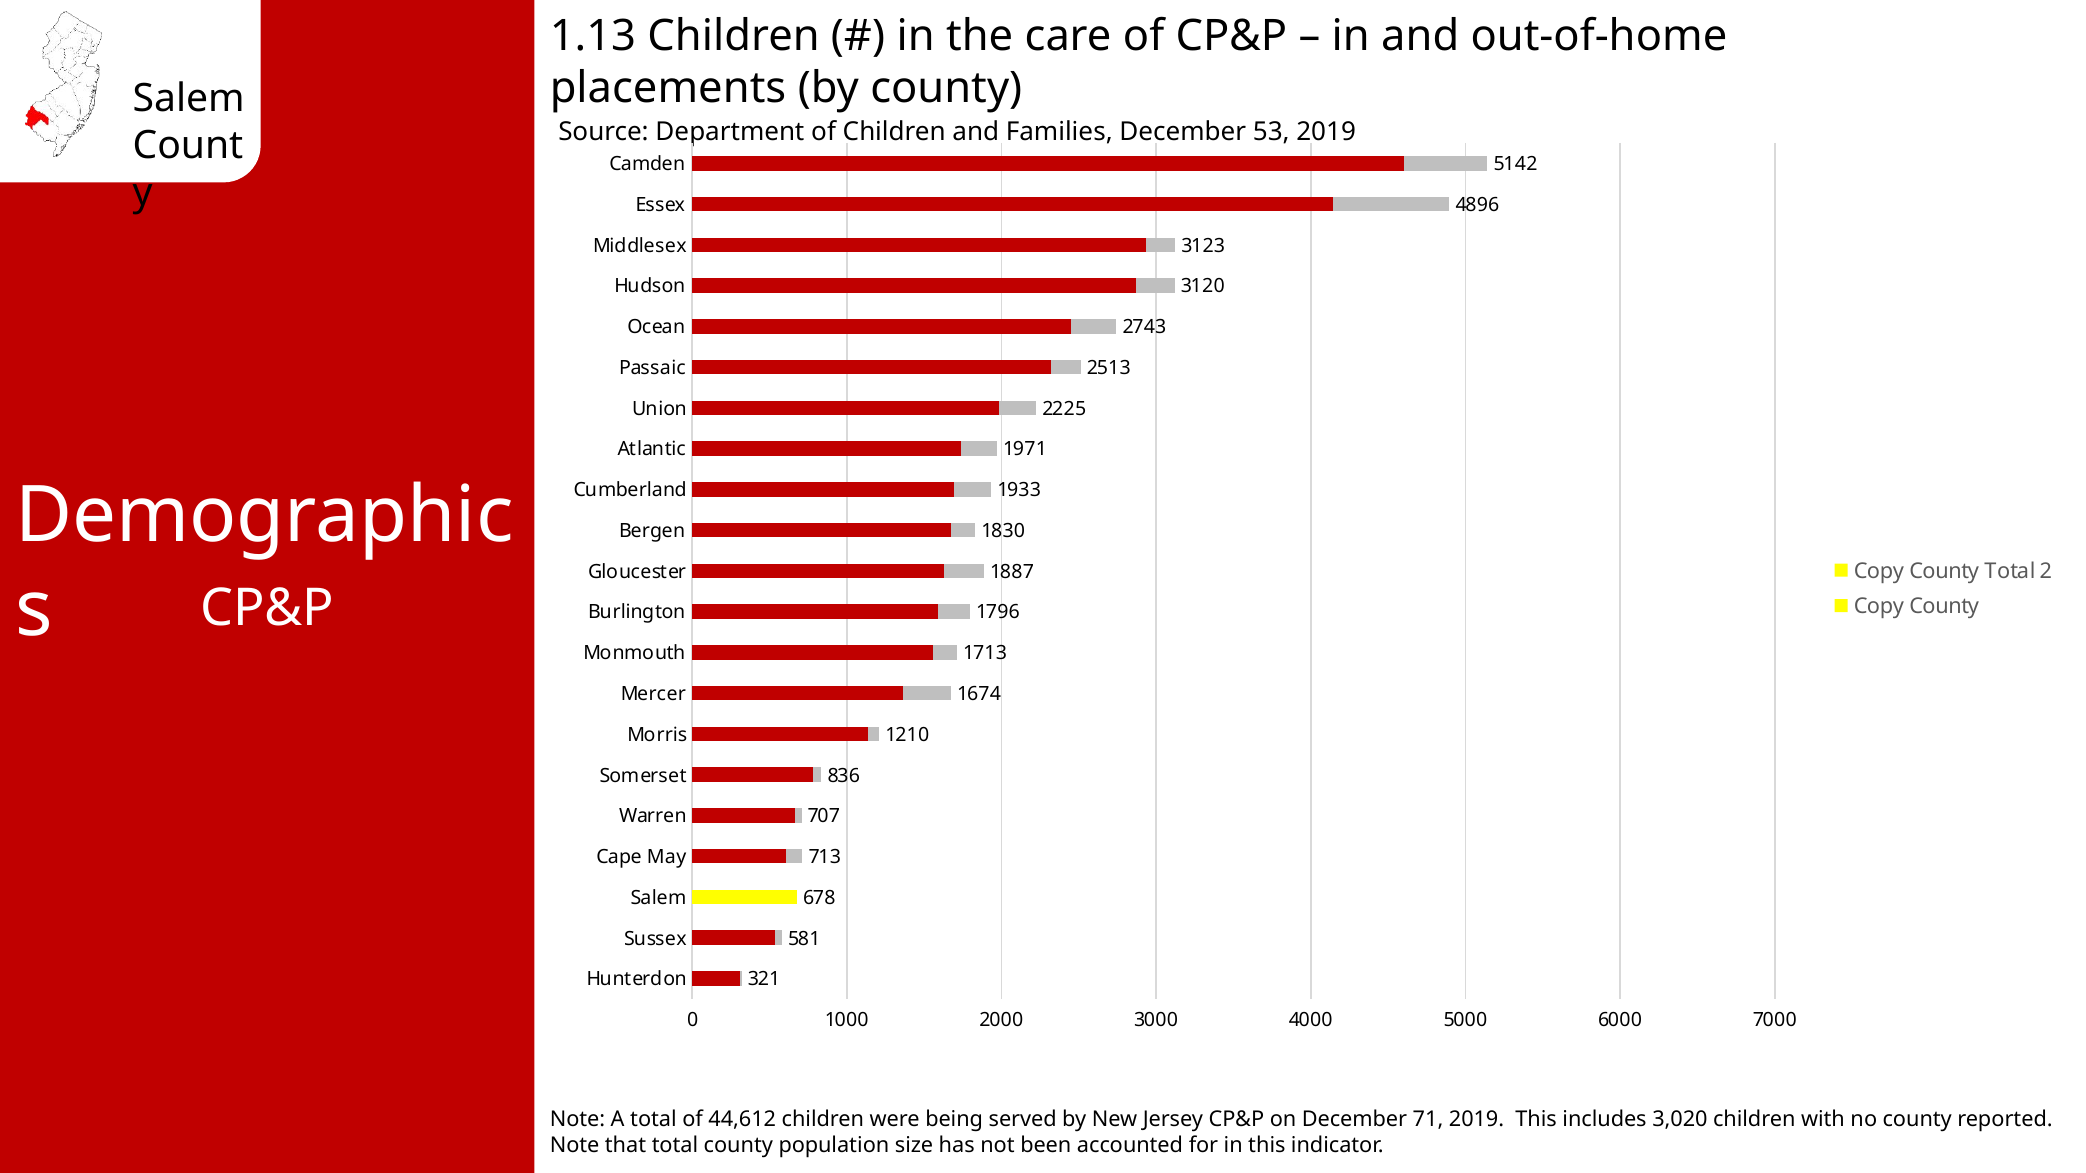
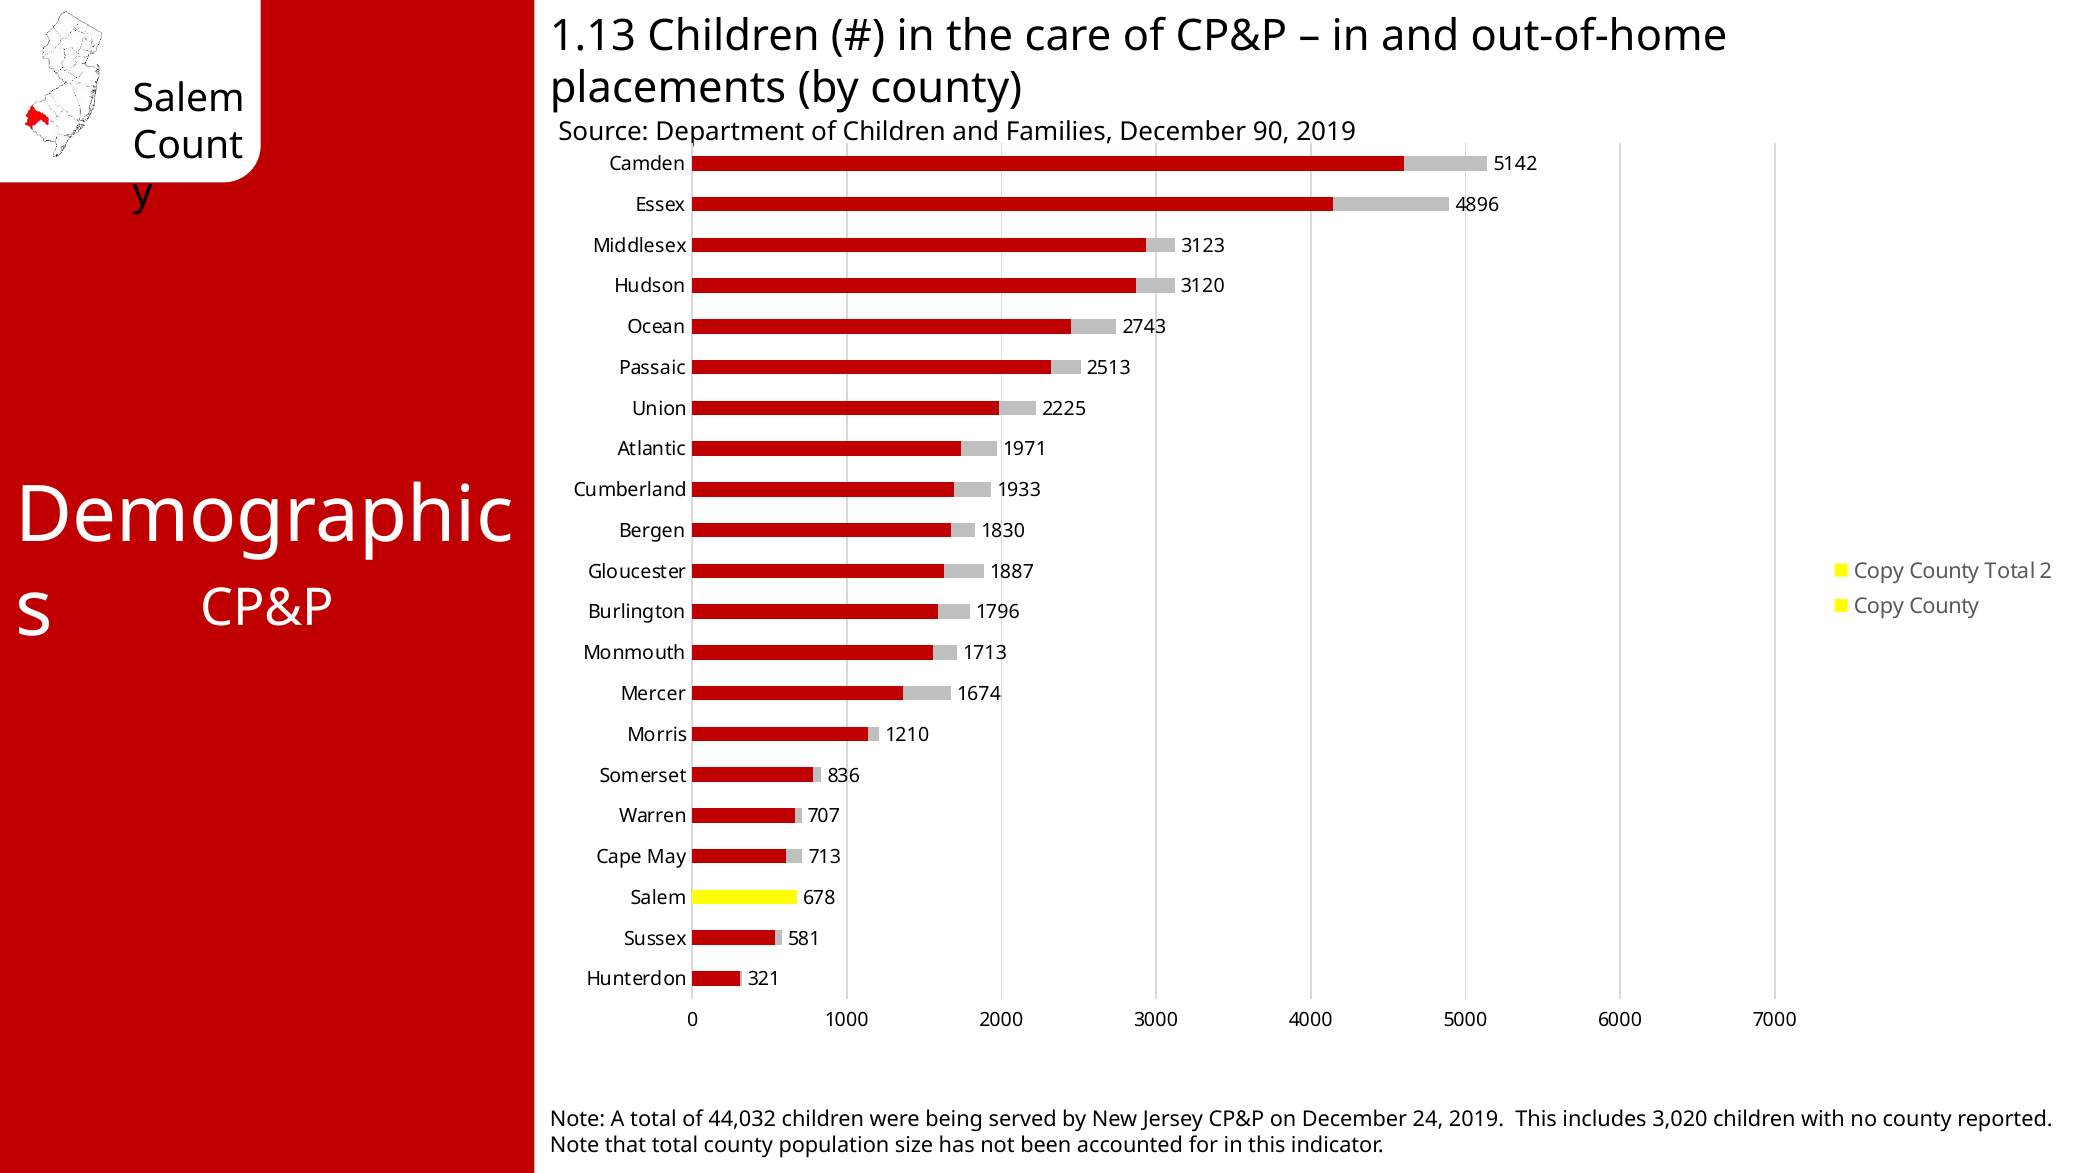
53: 53 -> 90
44,612: 44,612 -> 44,032
71: 71 -> 24
